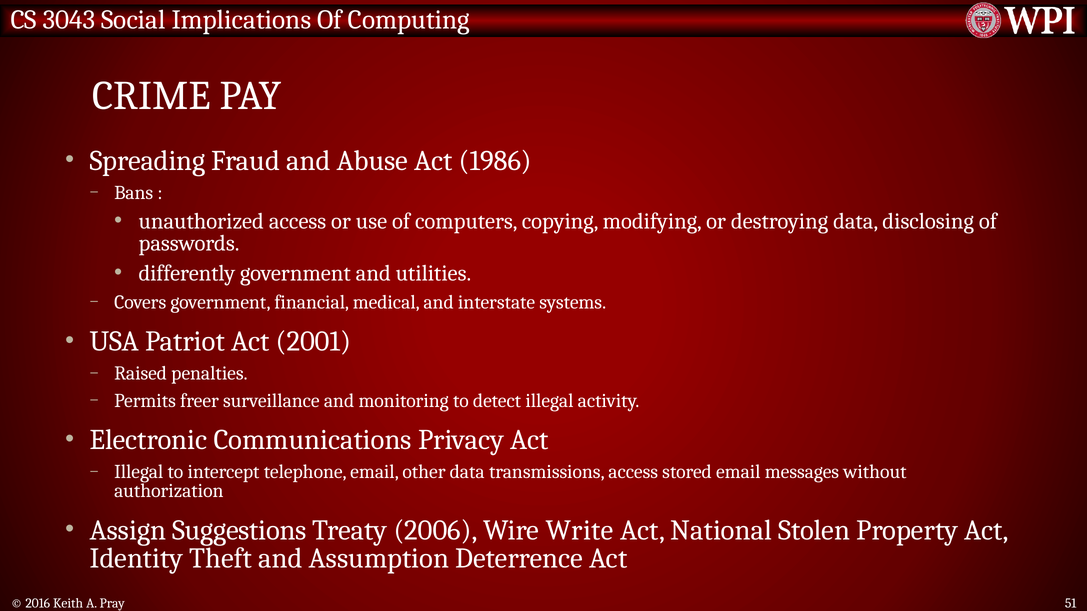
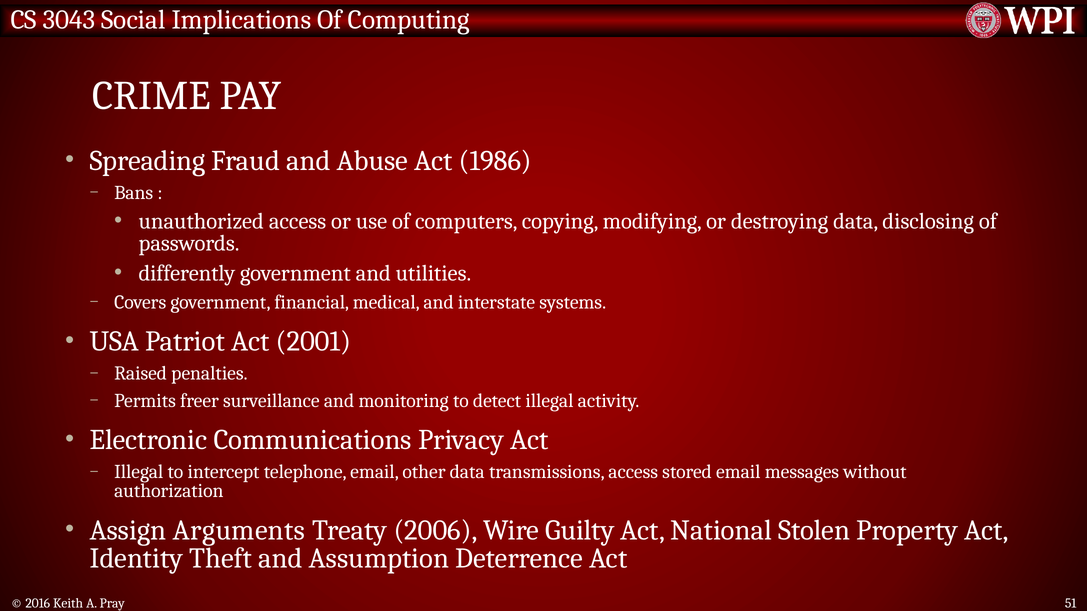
Suggestions: Suggestions -> Arguments
Write: Write -> Guilty
